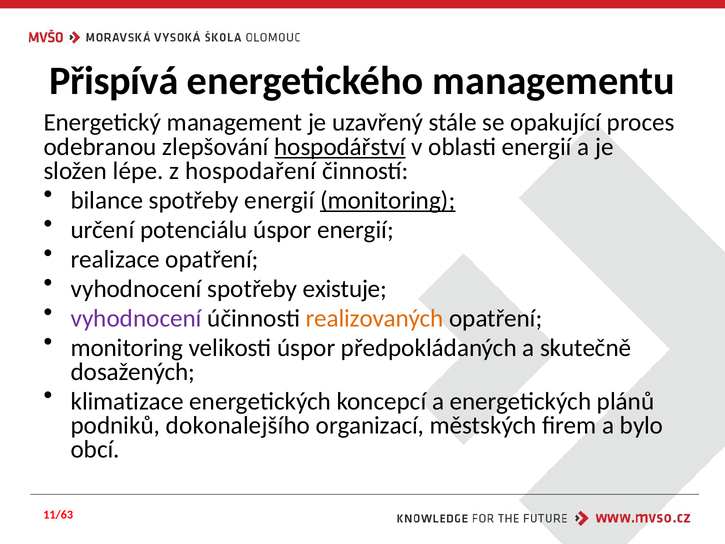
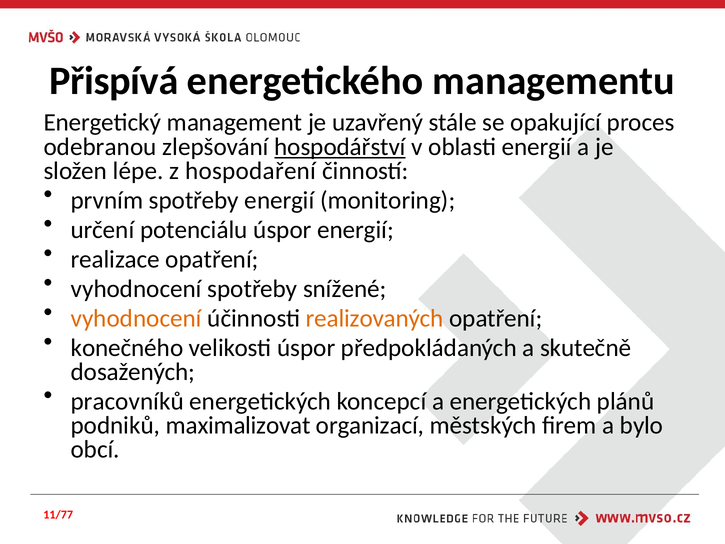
bilance: bilance -> prvním
monitoring at (388, 200) underline: present -> none
existuje: existuje -> snížené
vyhodnocení at (136, 318) colour: purple -> orange
monitoring at (127, 348): monitoring -> konečného
klimatizace: klimatizace -> pracovníků
dokonalejšího: dokonalejšího -> maximalizovat
11/63: 11/63 -> 11/77
